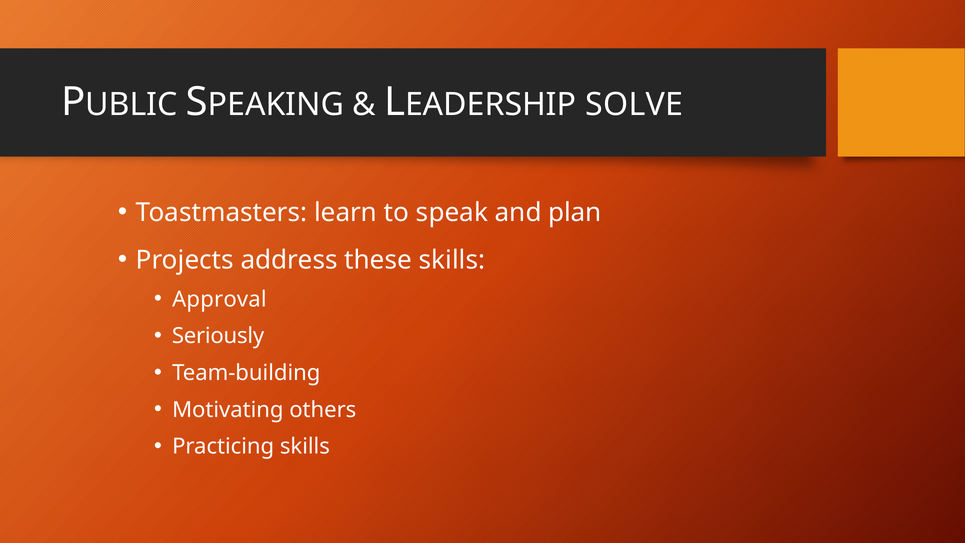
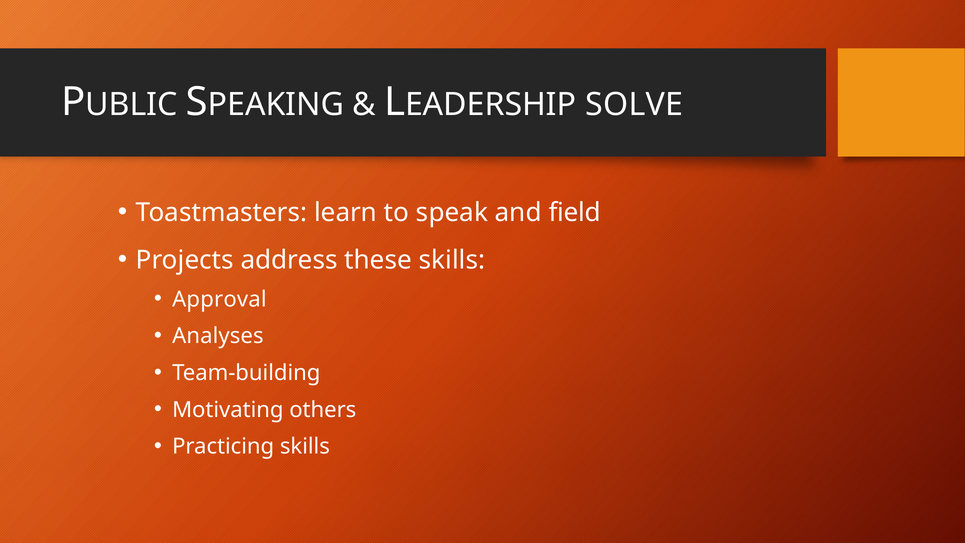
plan: plan -> field
Seriously: Seriously -> Analyses
